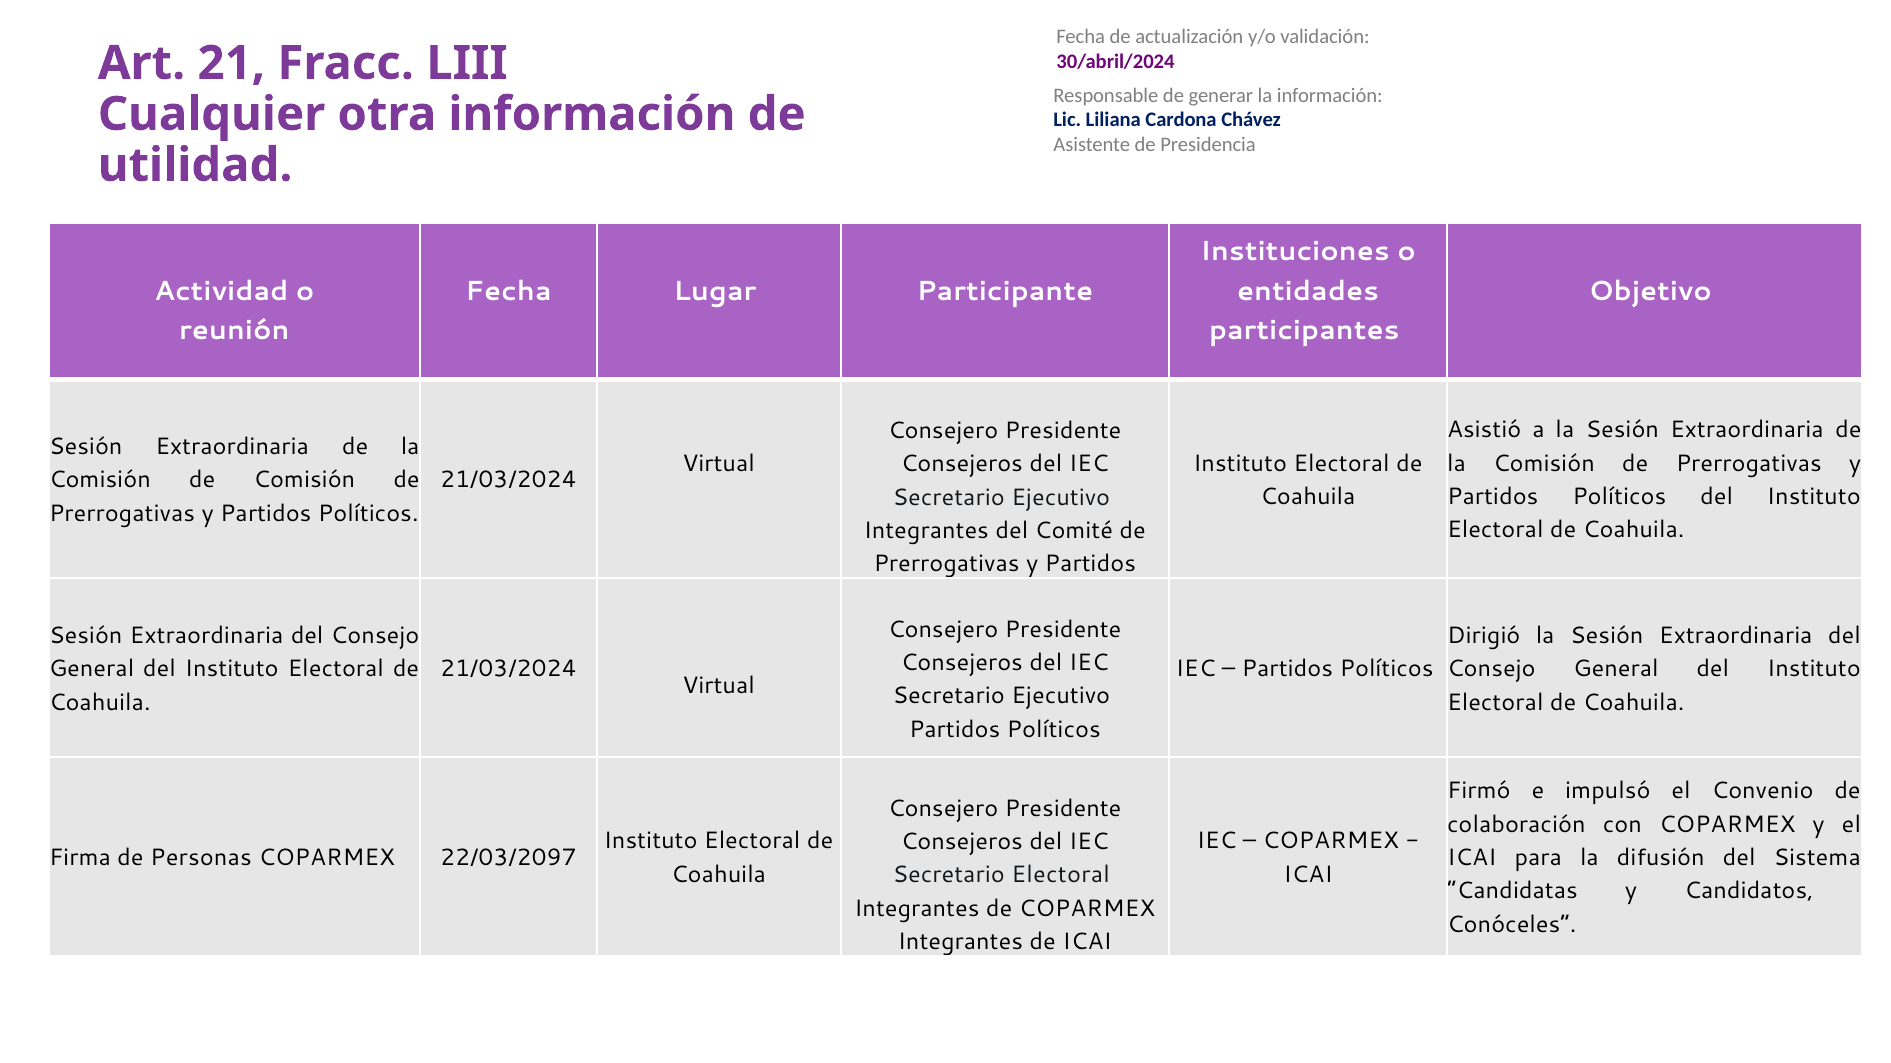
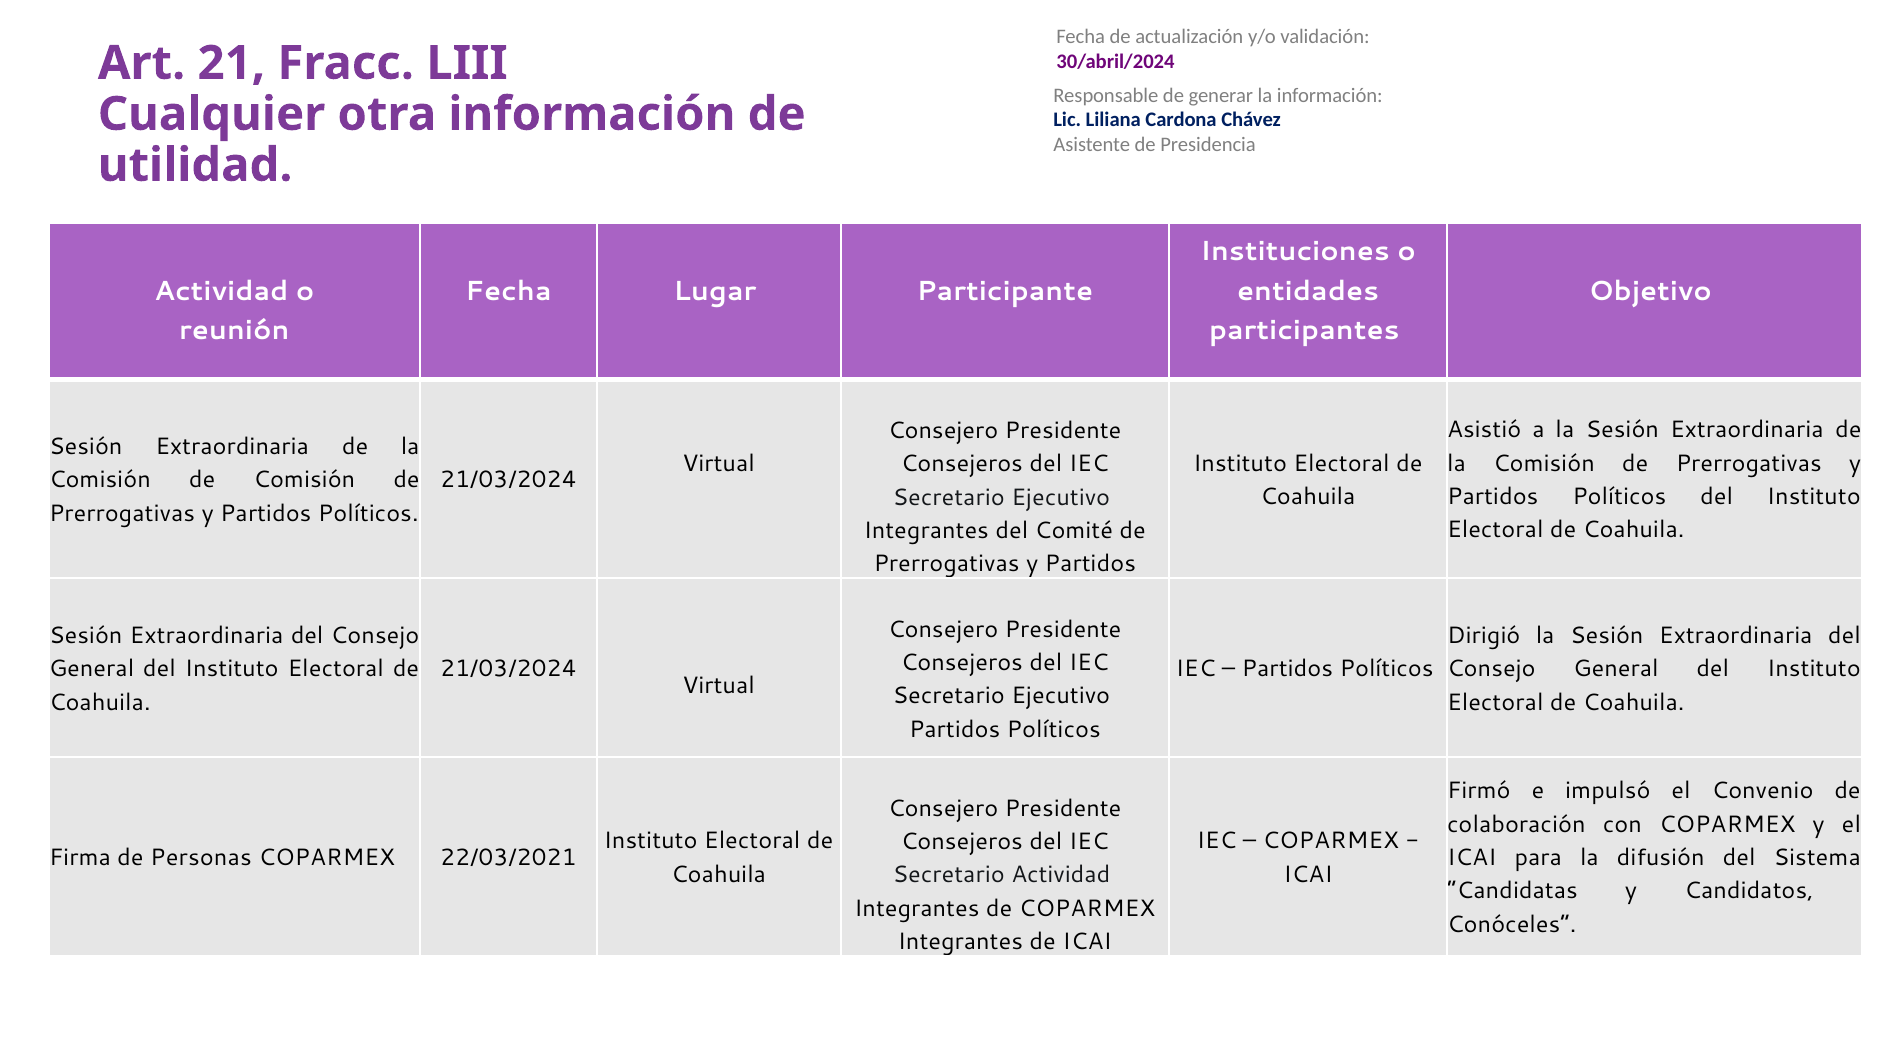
22/03/2097: 22/03/2097 -> 22/03/2021
Secretario Electoral: Electoral -> Actividad
